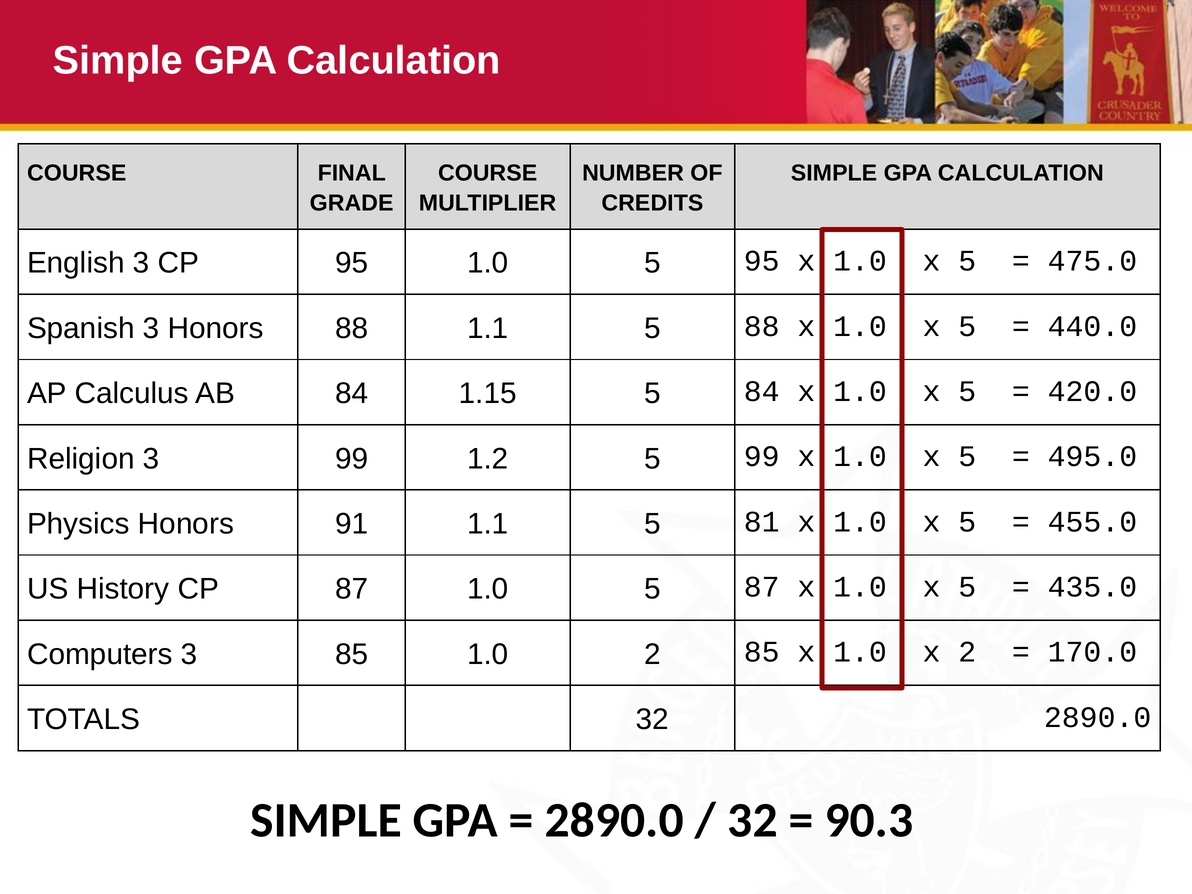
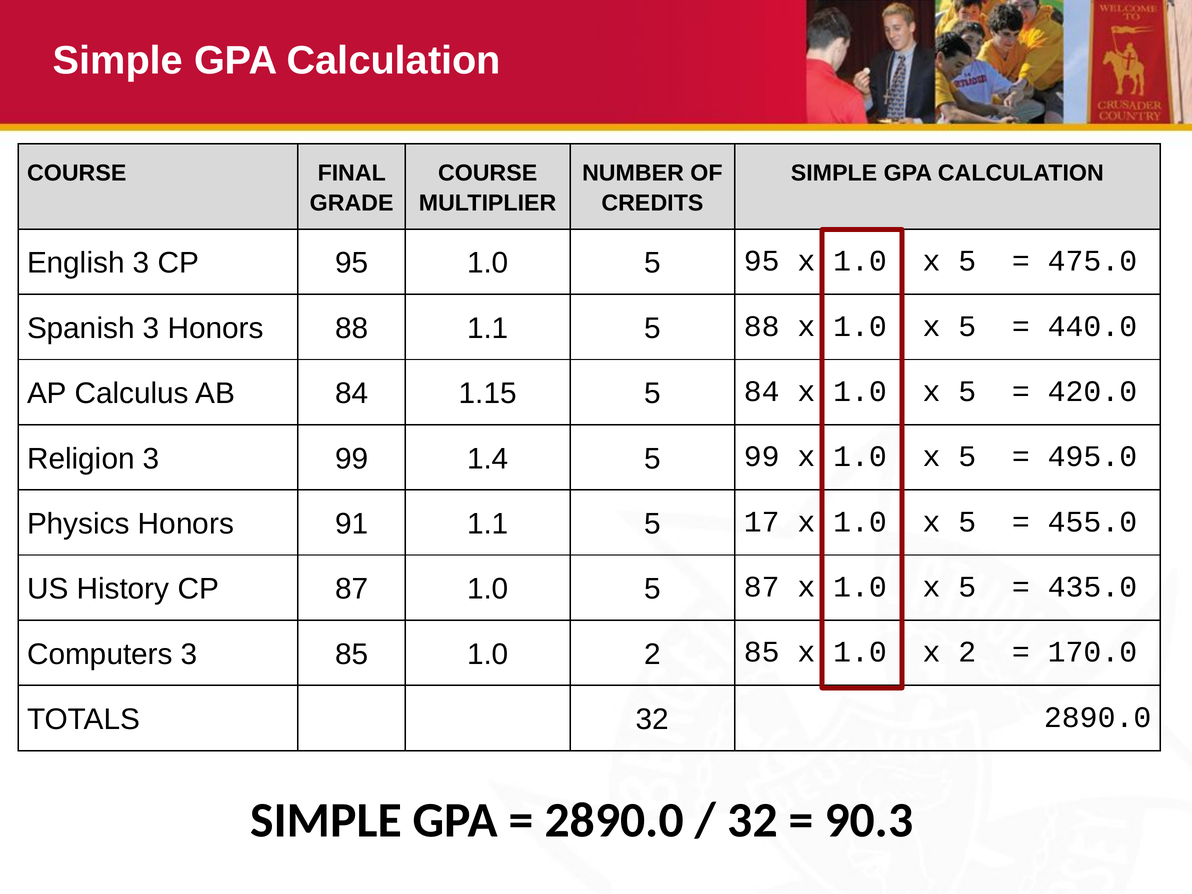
1.2: 1.2 -> 1.4
81: 81 -> 17
